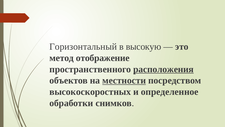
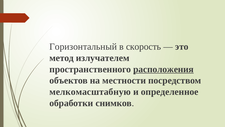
высокую: высокую -> скорость
отображение: отображение -> излучателем
местности underline: present -> none
высокоскоростных: высокоскоростных -> мелкомасштабную
